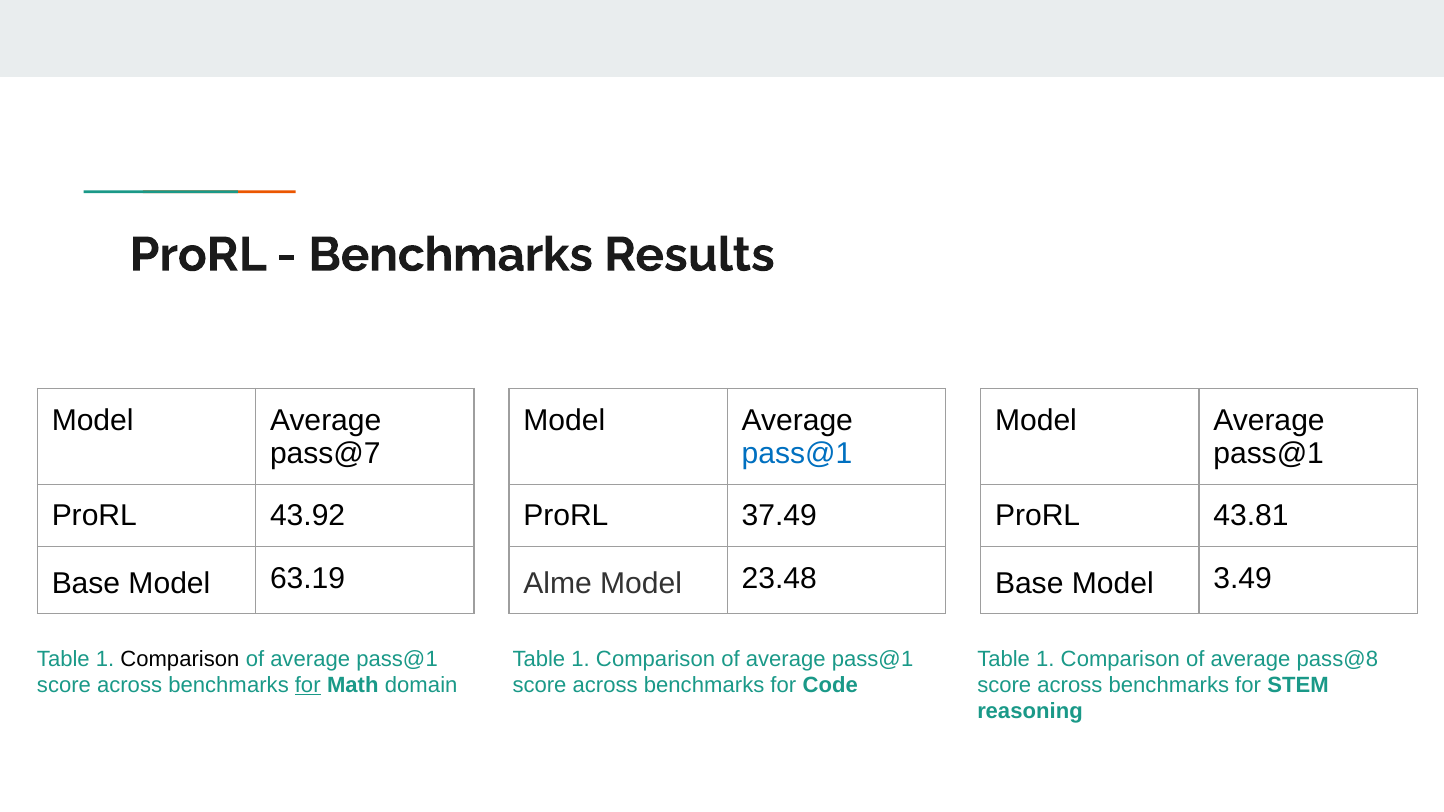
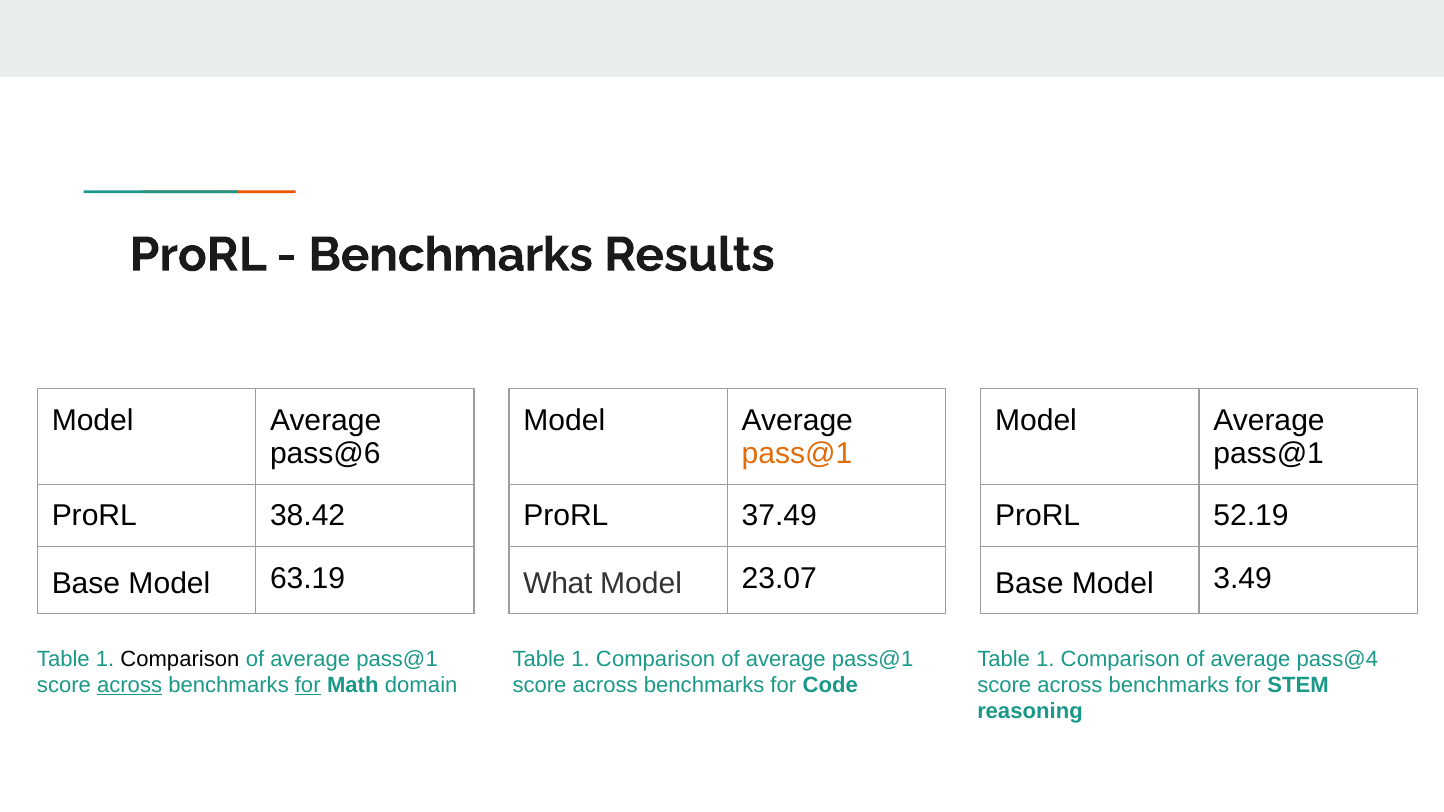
pass@7: pass@7 -> pass@6
pass@1 at (797, 454) colour: blue -> orange
43.92: 43.92 -> 38.42
43.81: 43.81 -> 52.19
Alme: Alme -> What
23.48: 23.48 -> 23.07
pass@8: pass@8 -> pass@4
across at (130, 685) underline: none -> present
